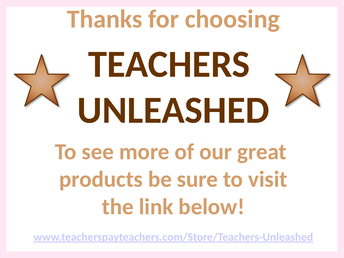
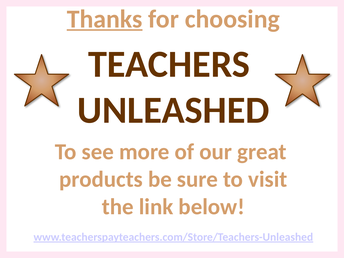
Thanks underline: none -> present
